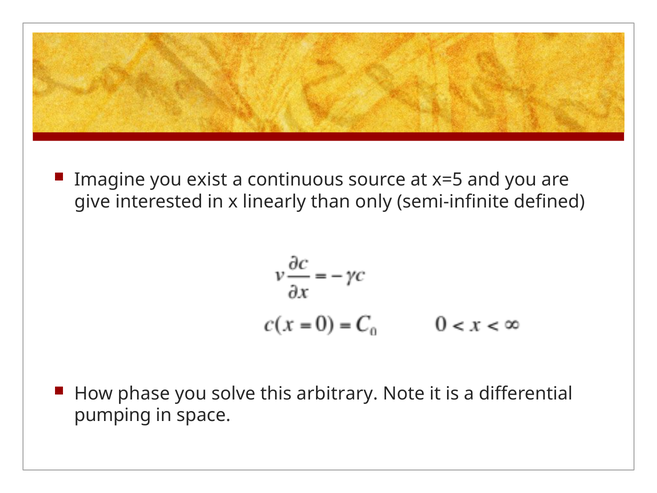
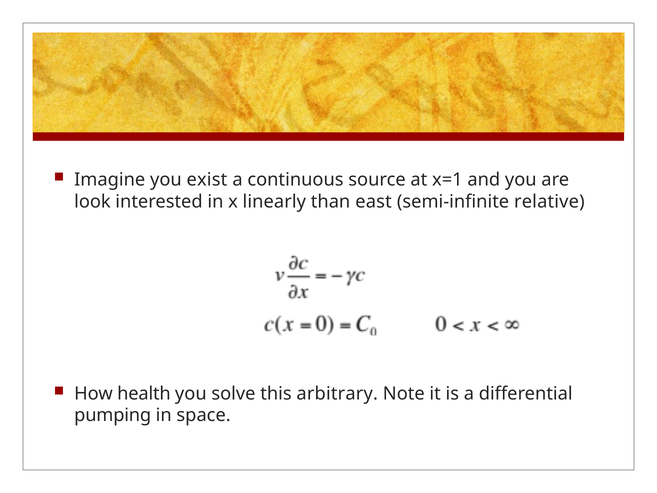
x=5: x=5 -> x=1
give: give -> look
only: only -> east
defined: defined -> relative
phase: phase -> health
